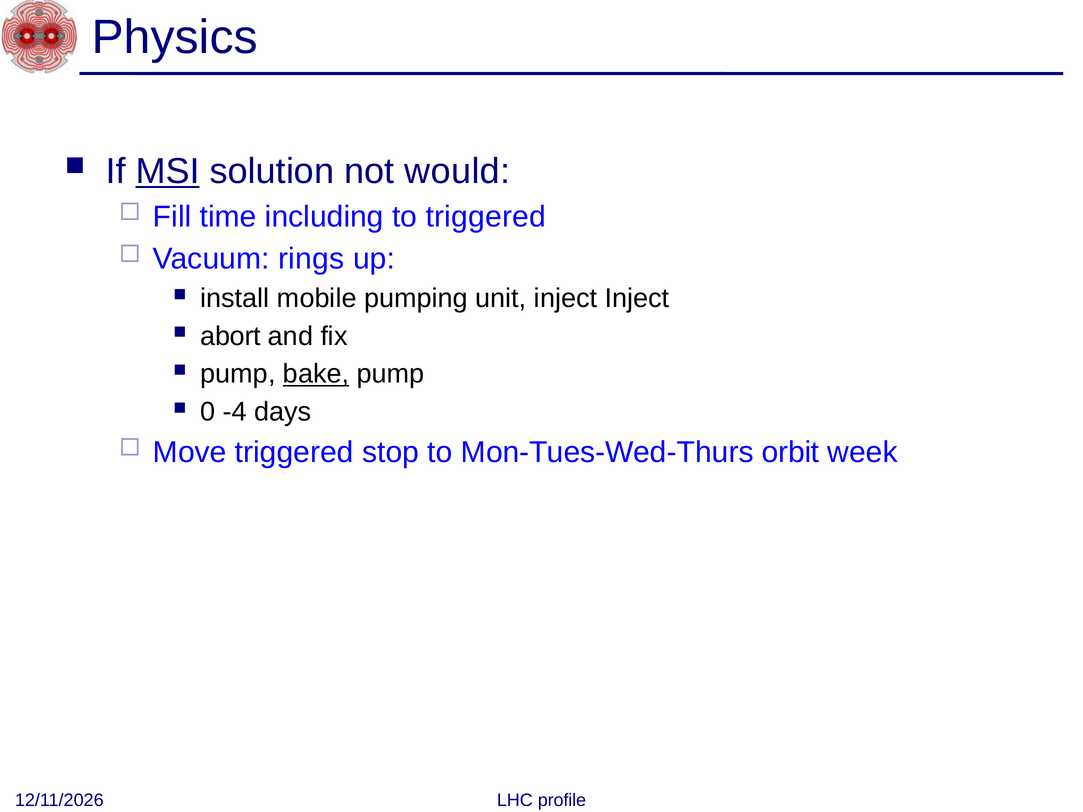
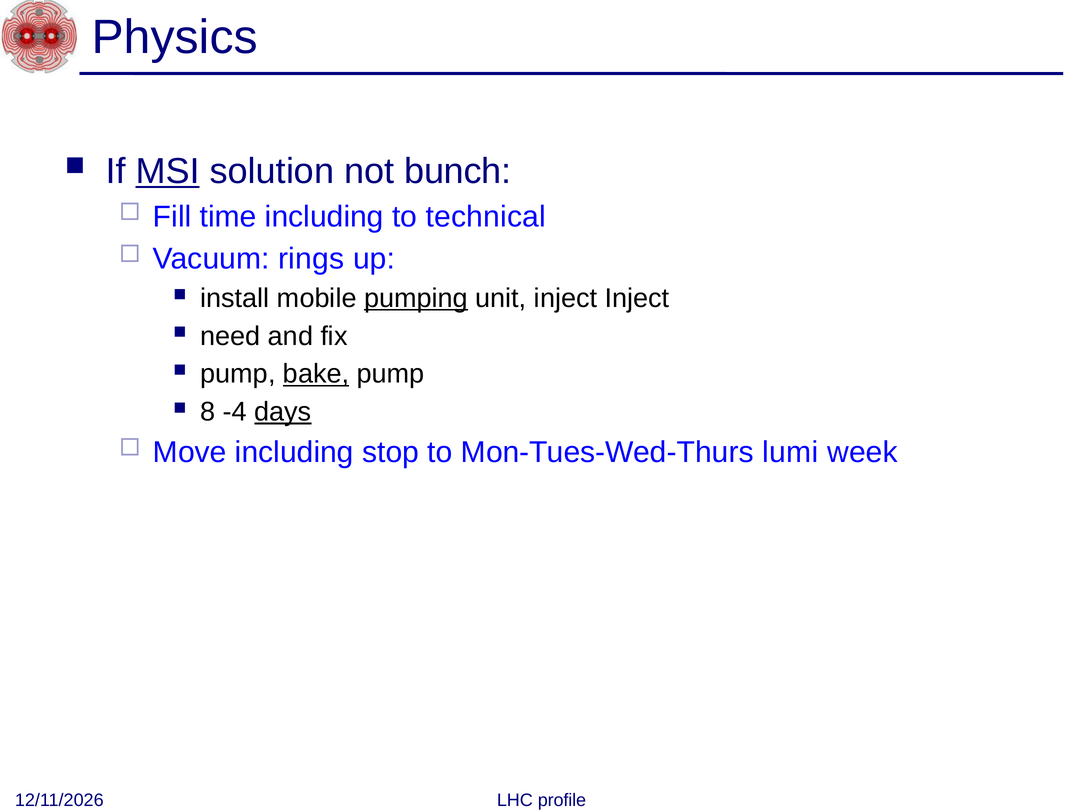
would: would -> bunch
to triggered: triggered -> technical
pumping underline: none -> present
abort: abort -> need
0: 0 -> 8
days underline: none -> present
Move triggered: triggered -> including
orbit: orbit -> lumi
